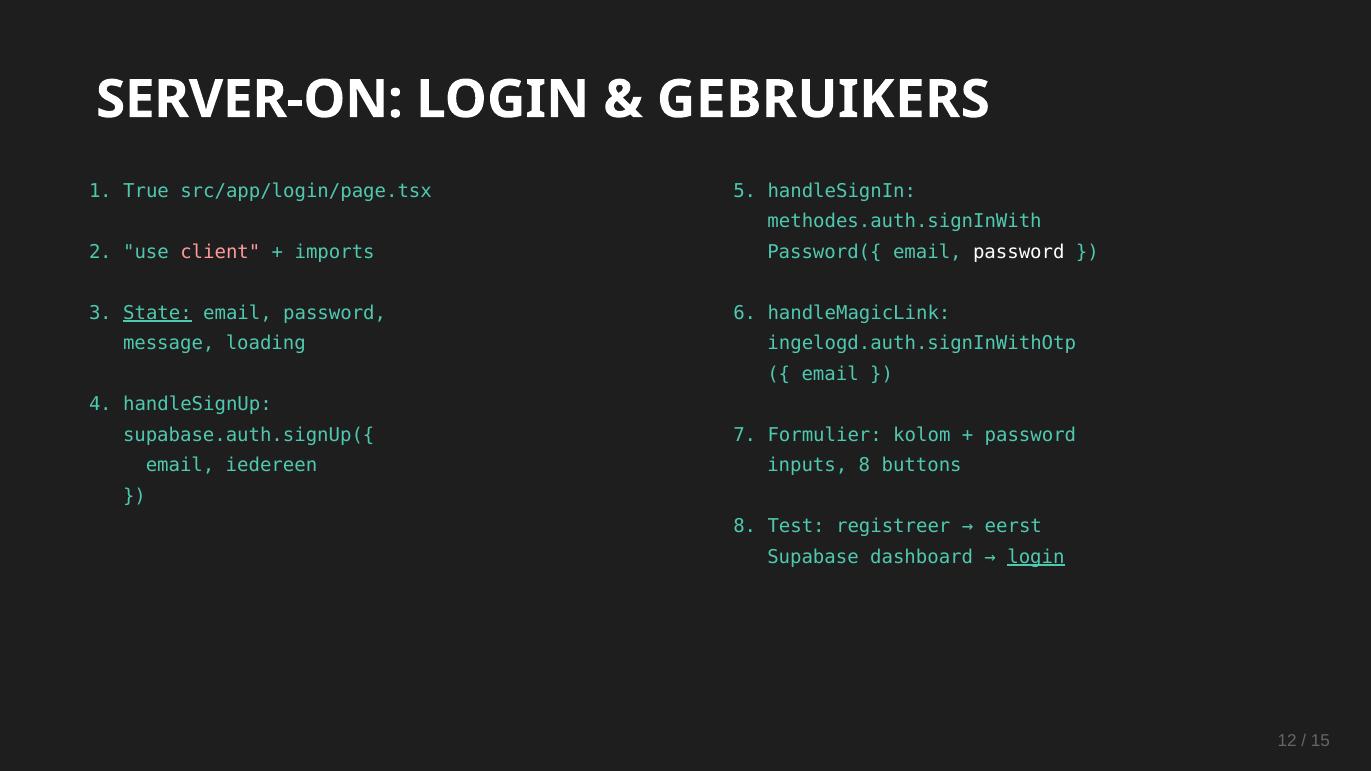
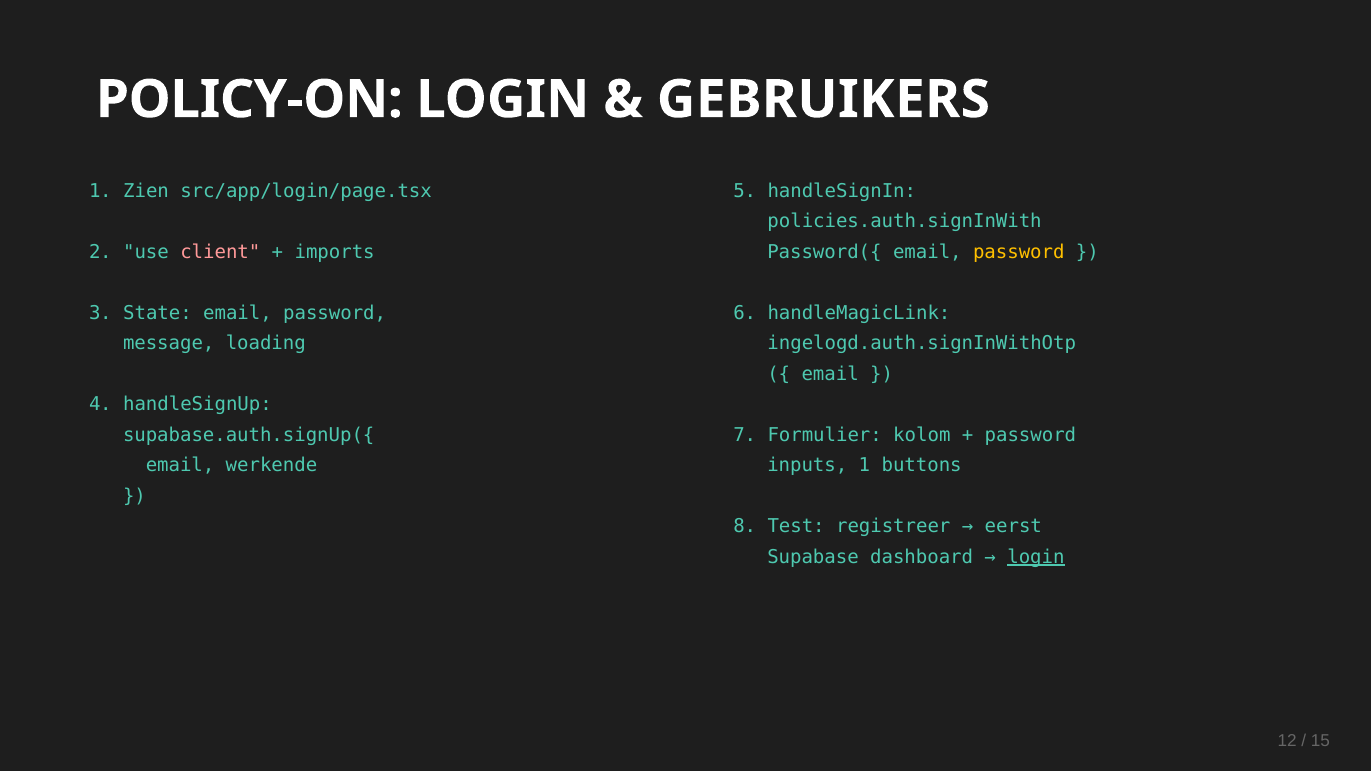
SERVER-ON: SERVER-ON -> POLICY-ON
True: True -> Zien
methodes.auth.signInWith: methodes.auth.signInWith -> policies.auth.signInWith
password at (1019, 252) colour: white -> yellow
State underline: present -> none
iedereen: iedereen -> werkende
inputs 8: 8 -> 1
